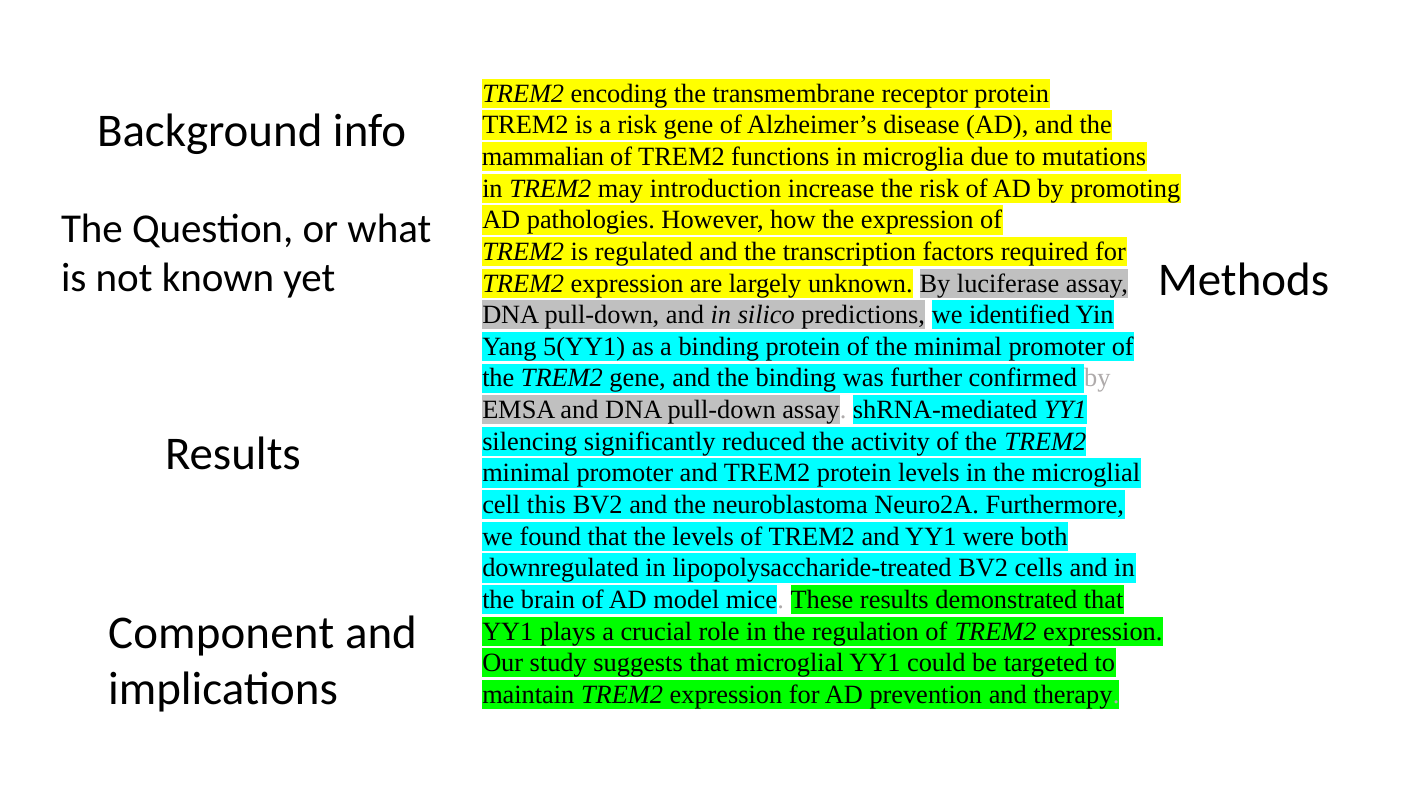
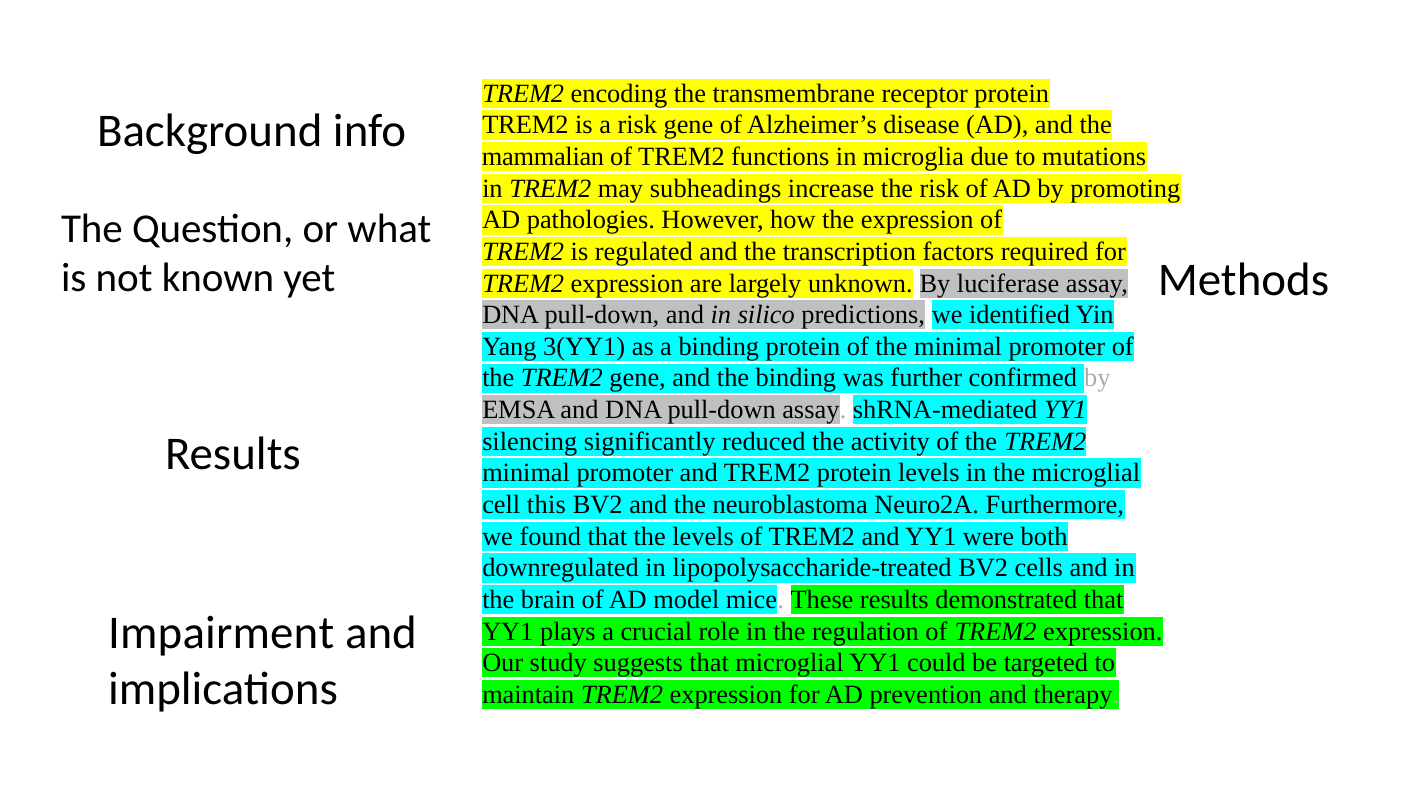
introduction: introduction -> subheadings
5(YY1: 5(YY1 -> 3(YY1
Component: Component -> Impairment
